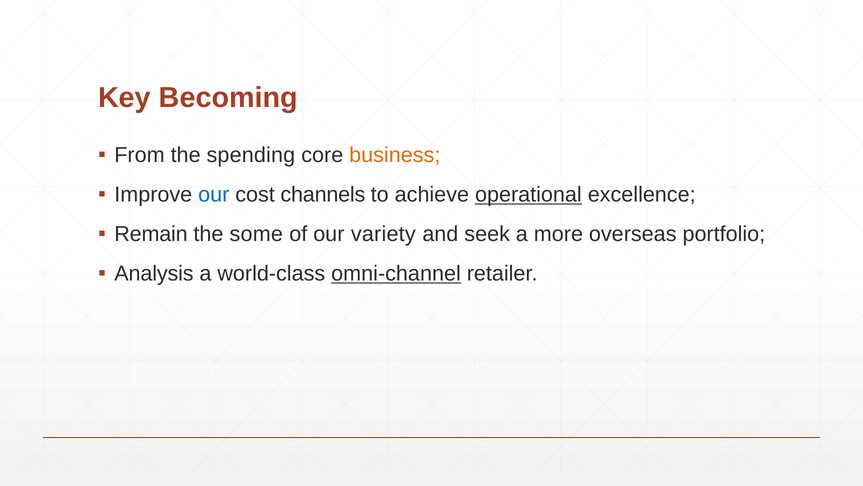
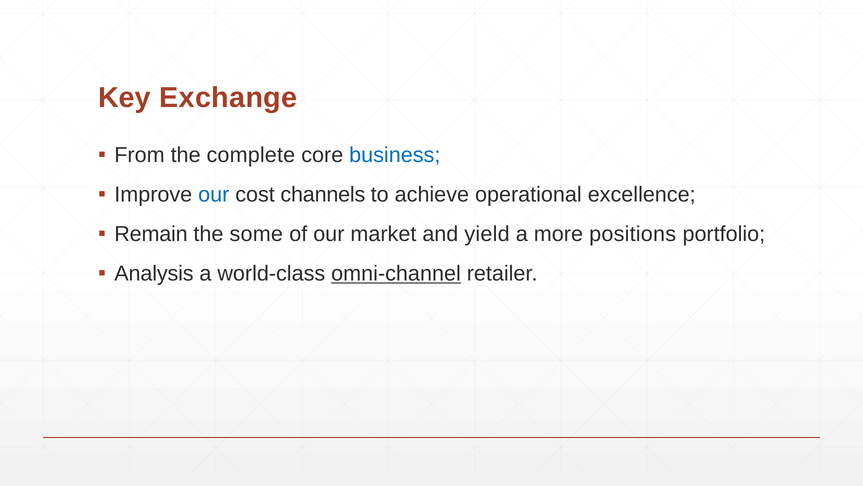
Becoming: Becoming -> Exchange
spending: spending -> complete
business colour: orange -> blue
operational underline: present -> none
variety: variety -> market
seek: seek -> yield
overseas: overseas -> positions
